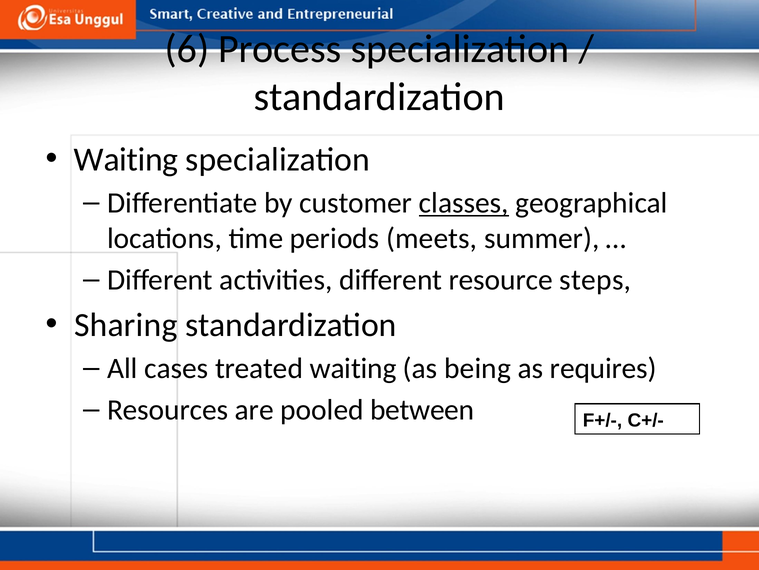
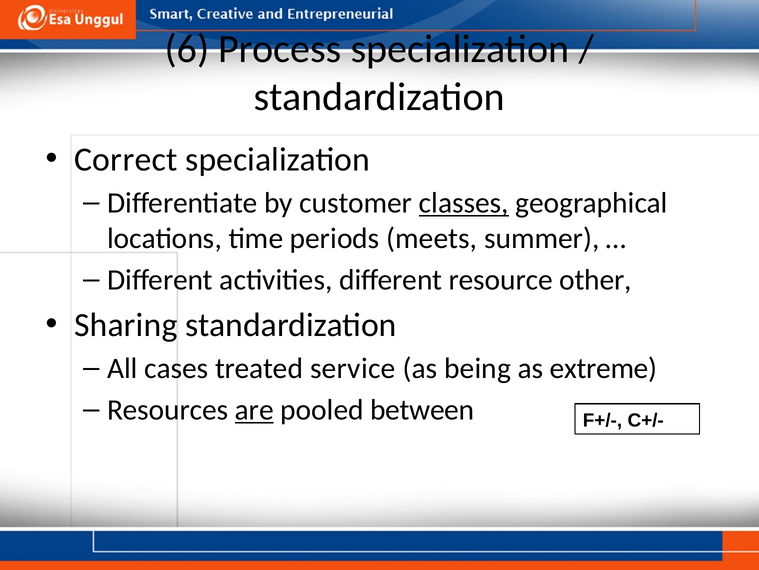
Waiting at (126, 159): Waiting -> Correct
steps: steps -> other
treated waiting: waiting -> service
requires: requires -> extreme
are underline: none -> present
